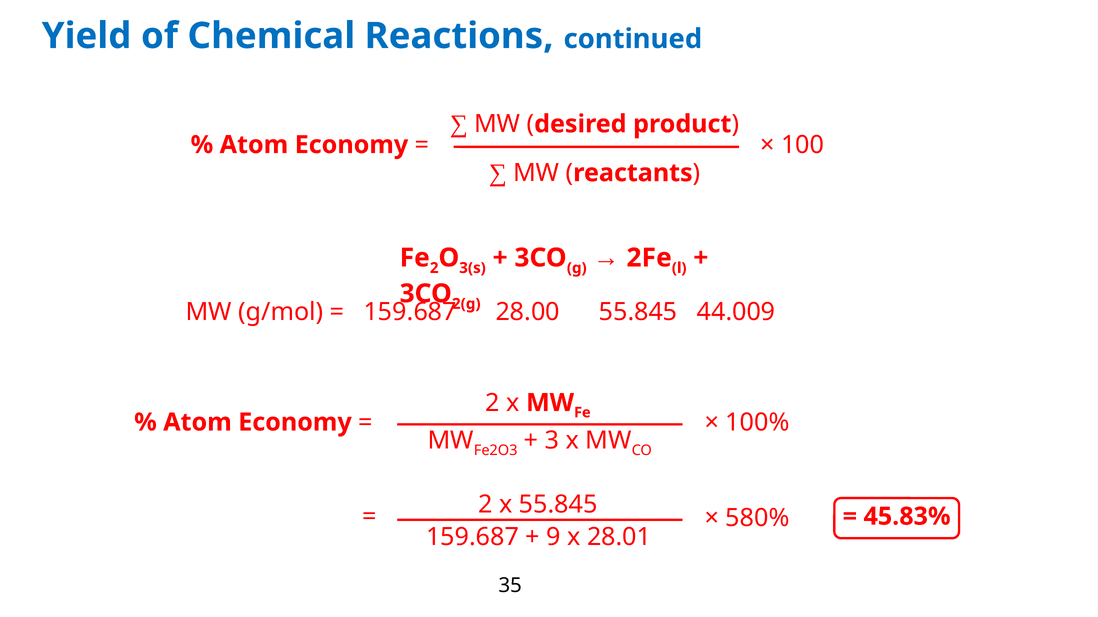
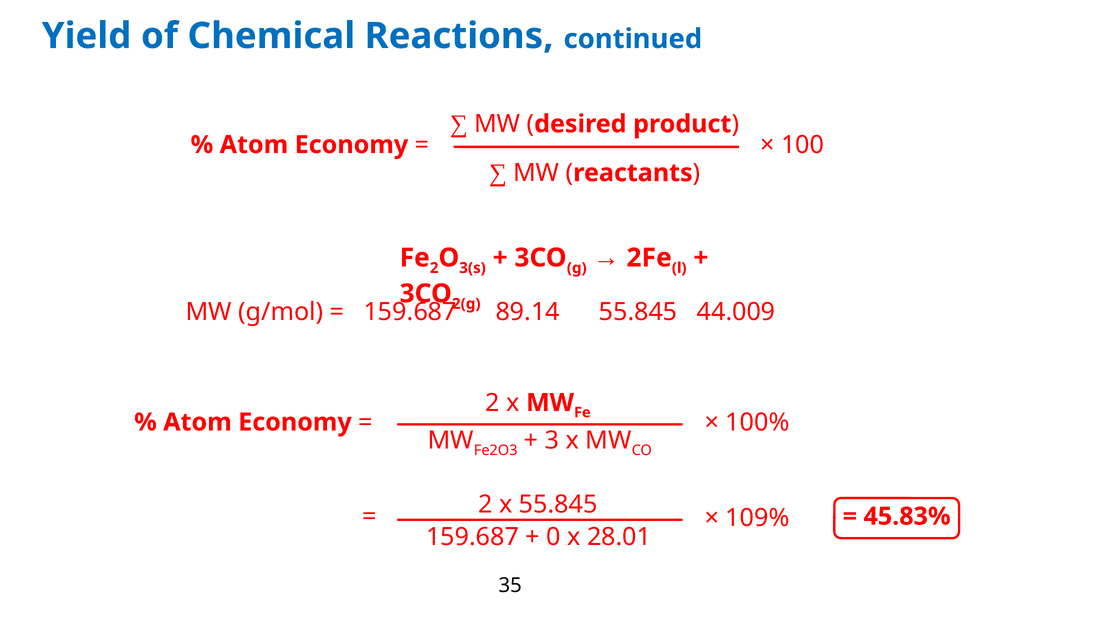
28.00: 28.00 -> 89.14
580%: 580% -> 109%
9: 9 -> 0
